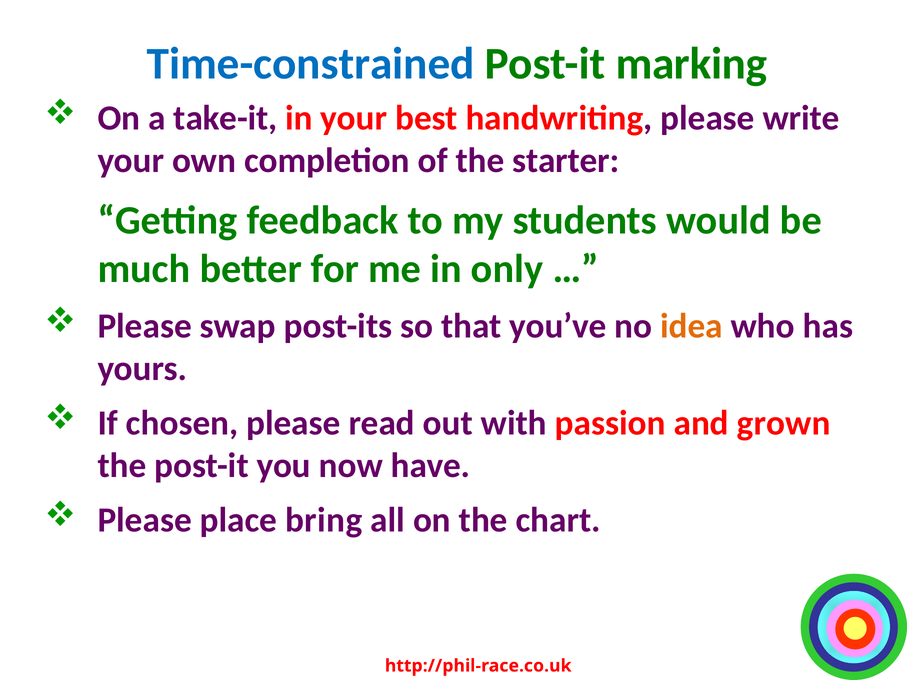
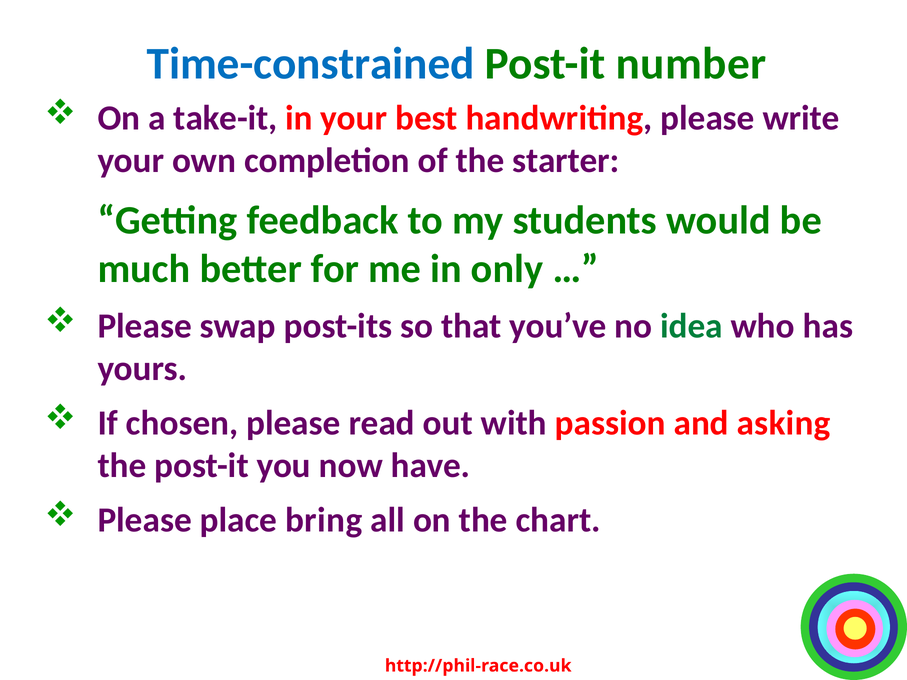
marking: marking -> number
idea colour: orange -> green
grown: grown -> asking
